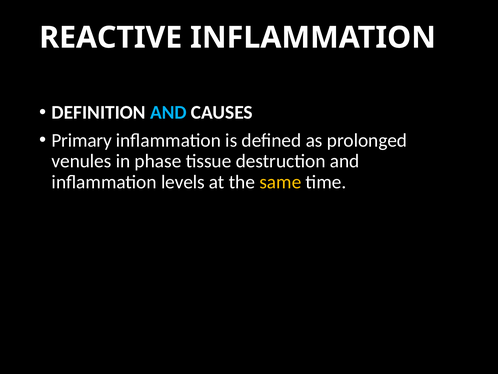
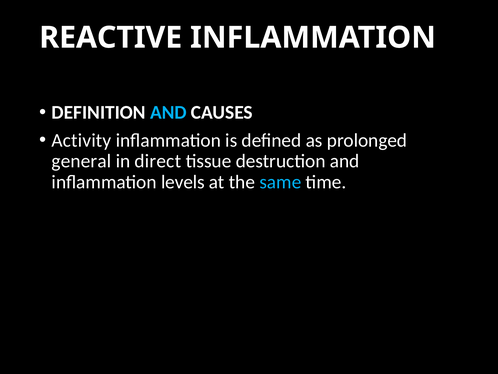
Primary: Primary -> Activity
venules: venules -> general
phase: phase -> direct
same colour: yellow -> light blue
